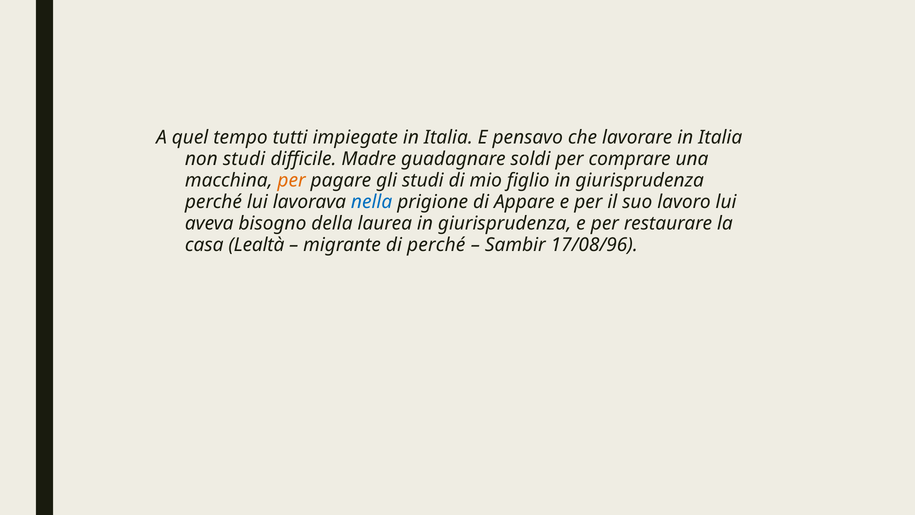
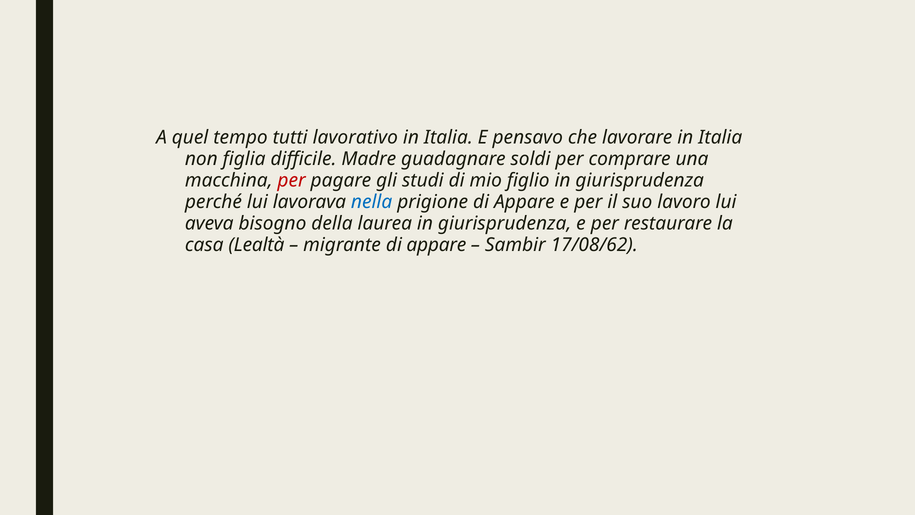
impiegate: impiegate -> lavorativo
non studi: studi -> figlia
per at (292, 180) colour: orange -> red
migrante di perché: perché -> appare
17/08/96: 17/08/96 -> 17/08/62
